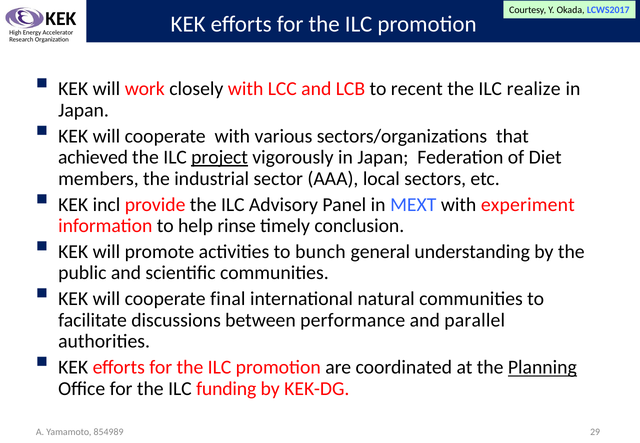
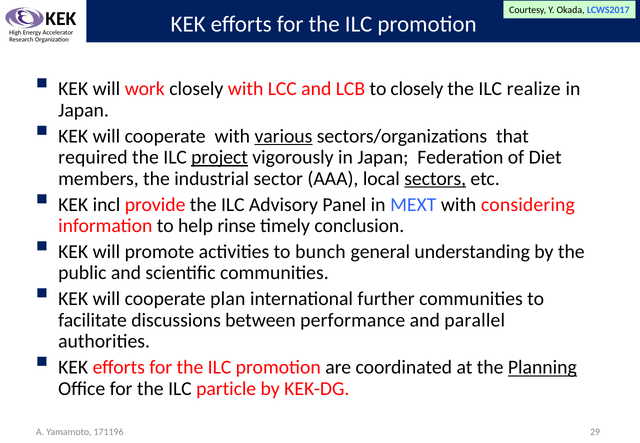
to recent: recent -> closely
various underline: none -> present
achieved: achieved -> required
sectors underline: none -> present
experiment: experiment -> considering
final: final -> plan
natural: natural -> further
funding: funding -> particle
854989: 854989 -> 171196
